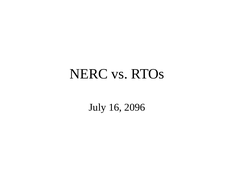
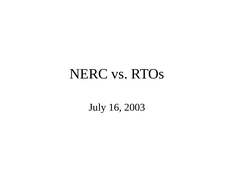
2096: 2096 -> 2003
